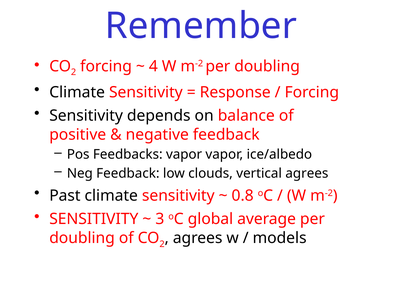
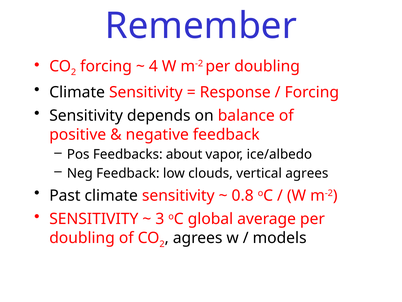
Feedbacks vapor: vapor -> about
